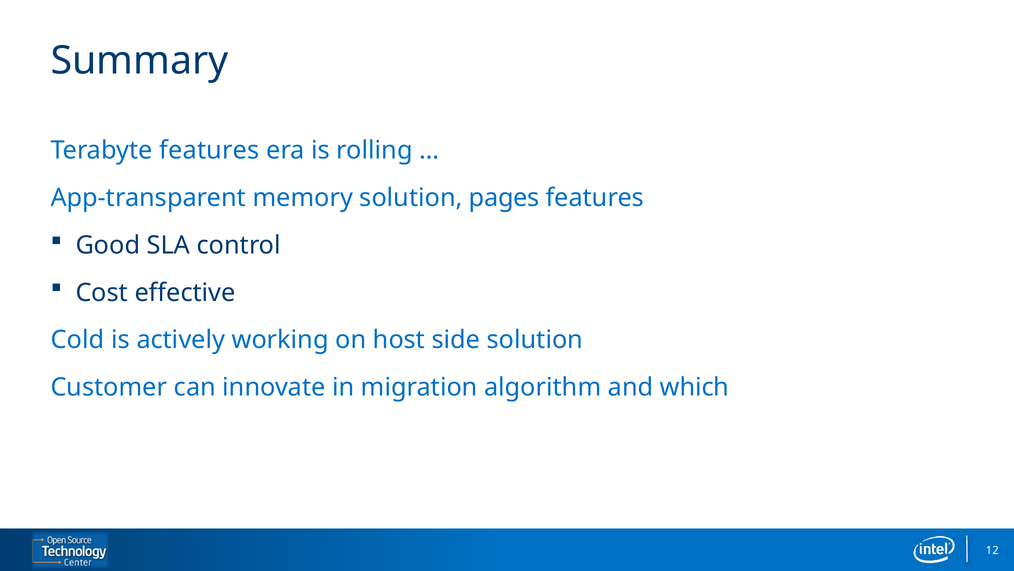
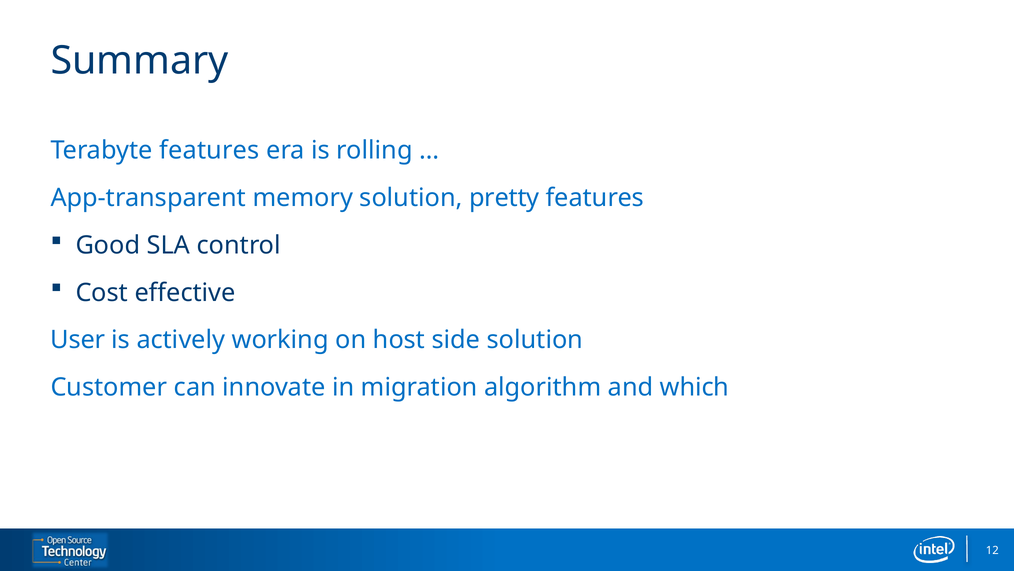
pages: pages -> pretty
Cold: Cold -> User
